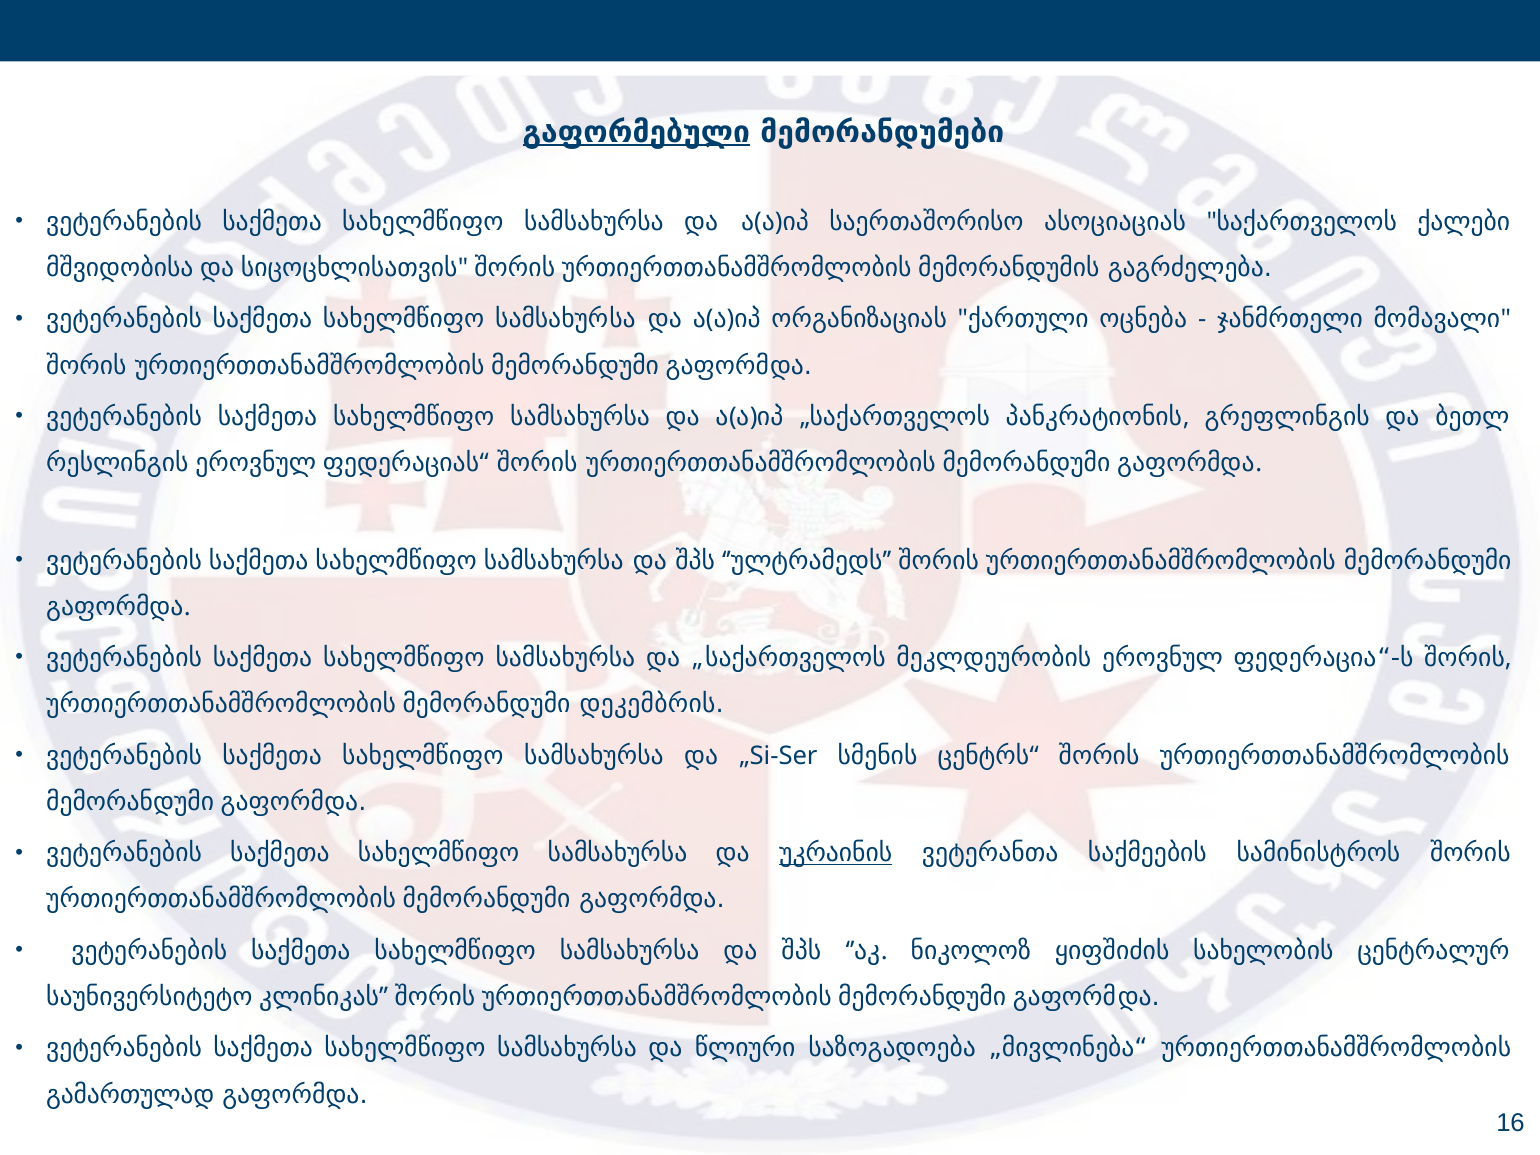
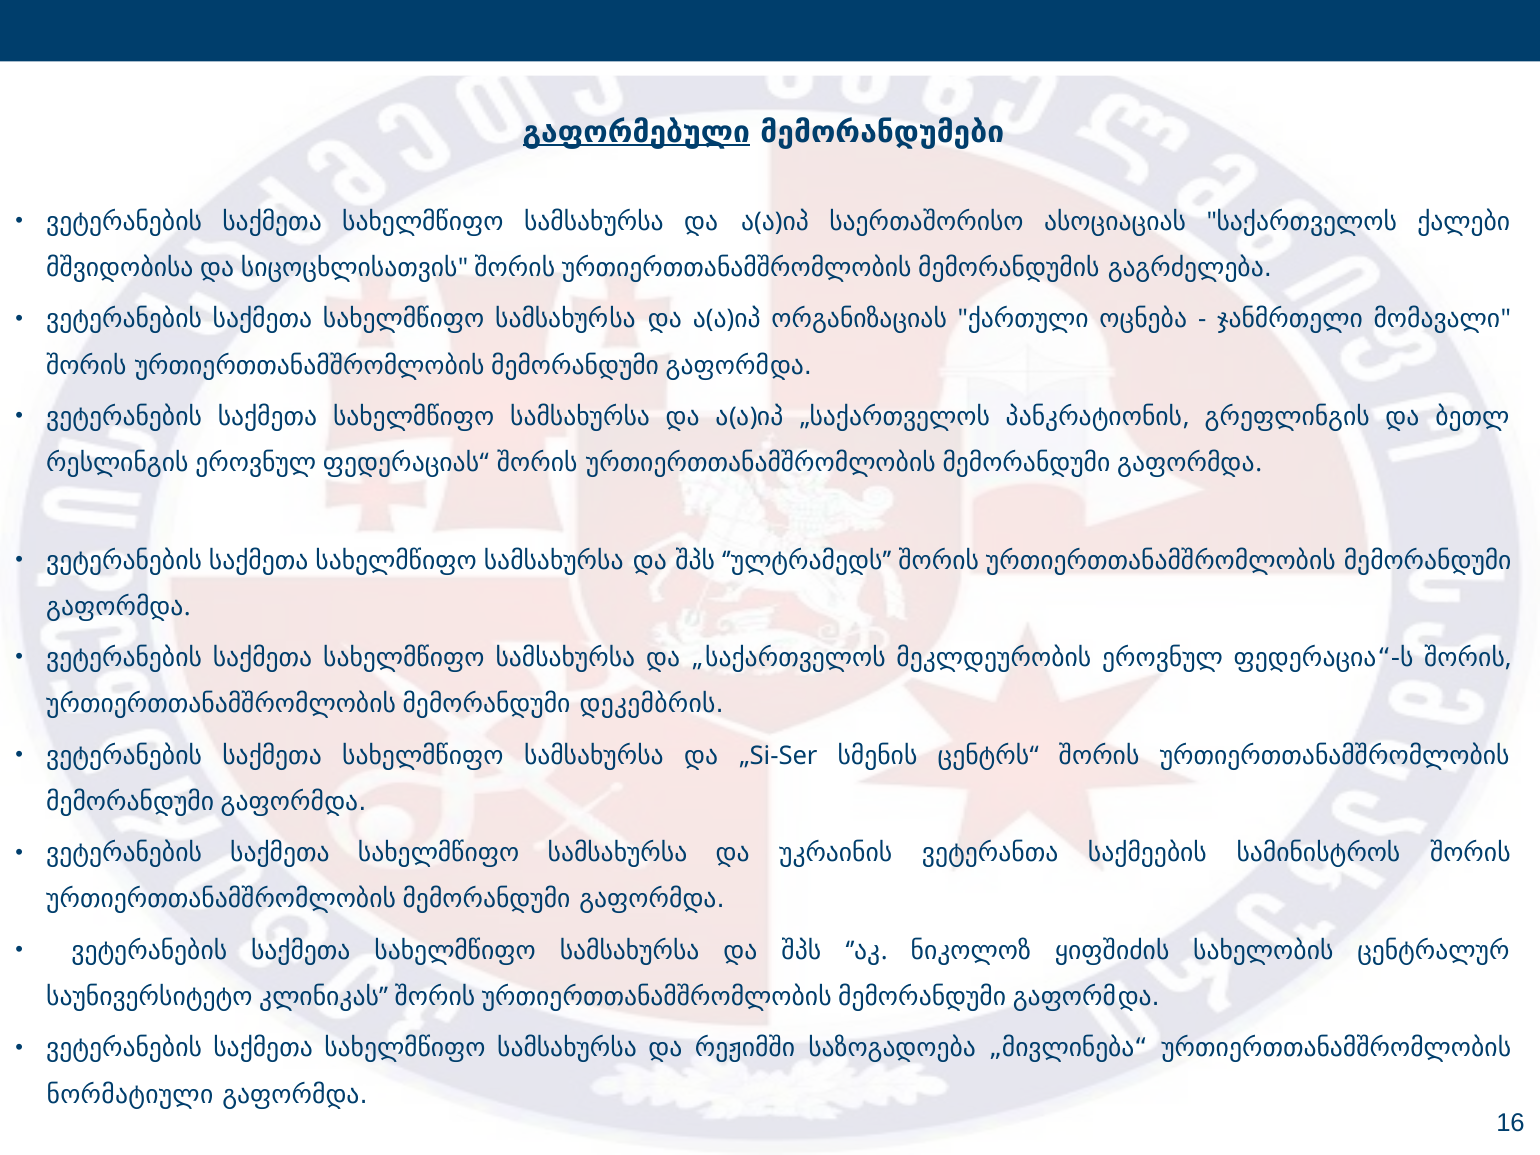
უკრაინის underline: present -> none
წლიური: წლიური -> რეჟიმში
გამართულად: გამართულად -> ნორმატიული
